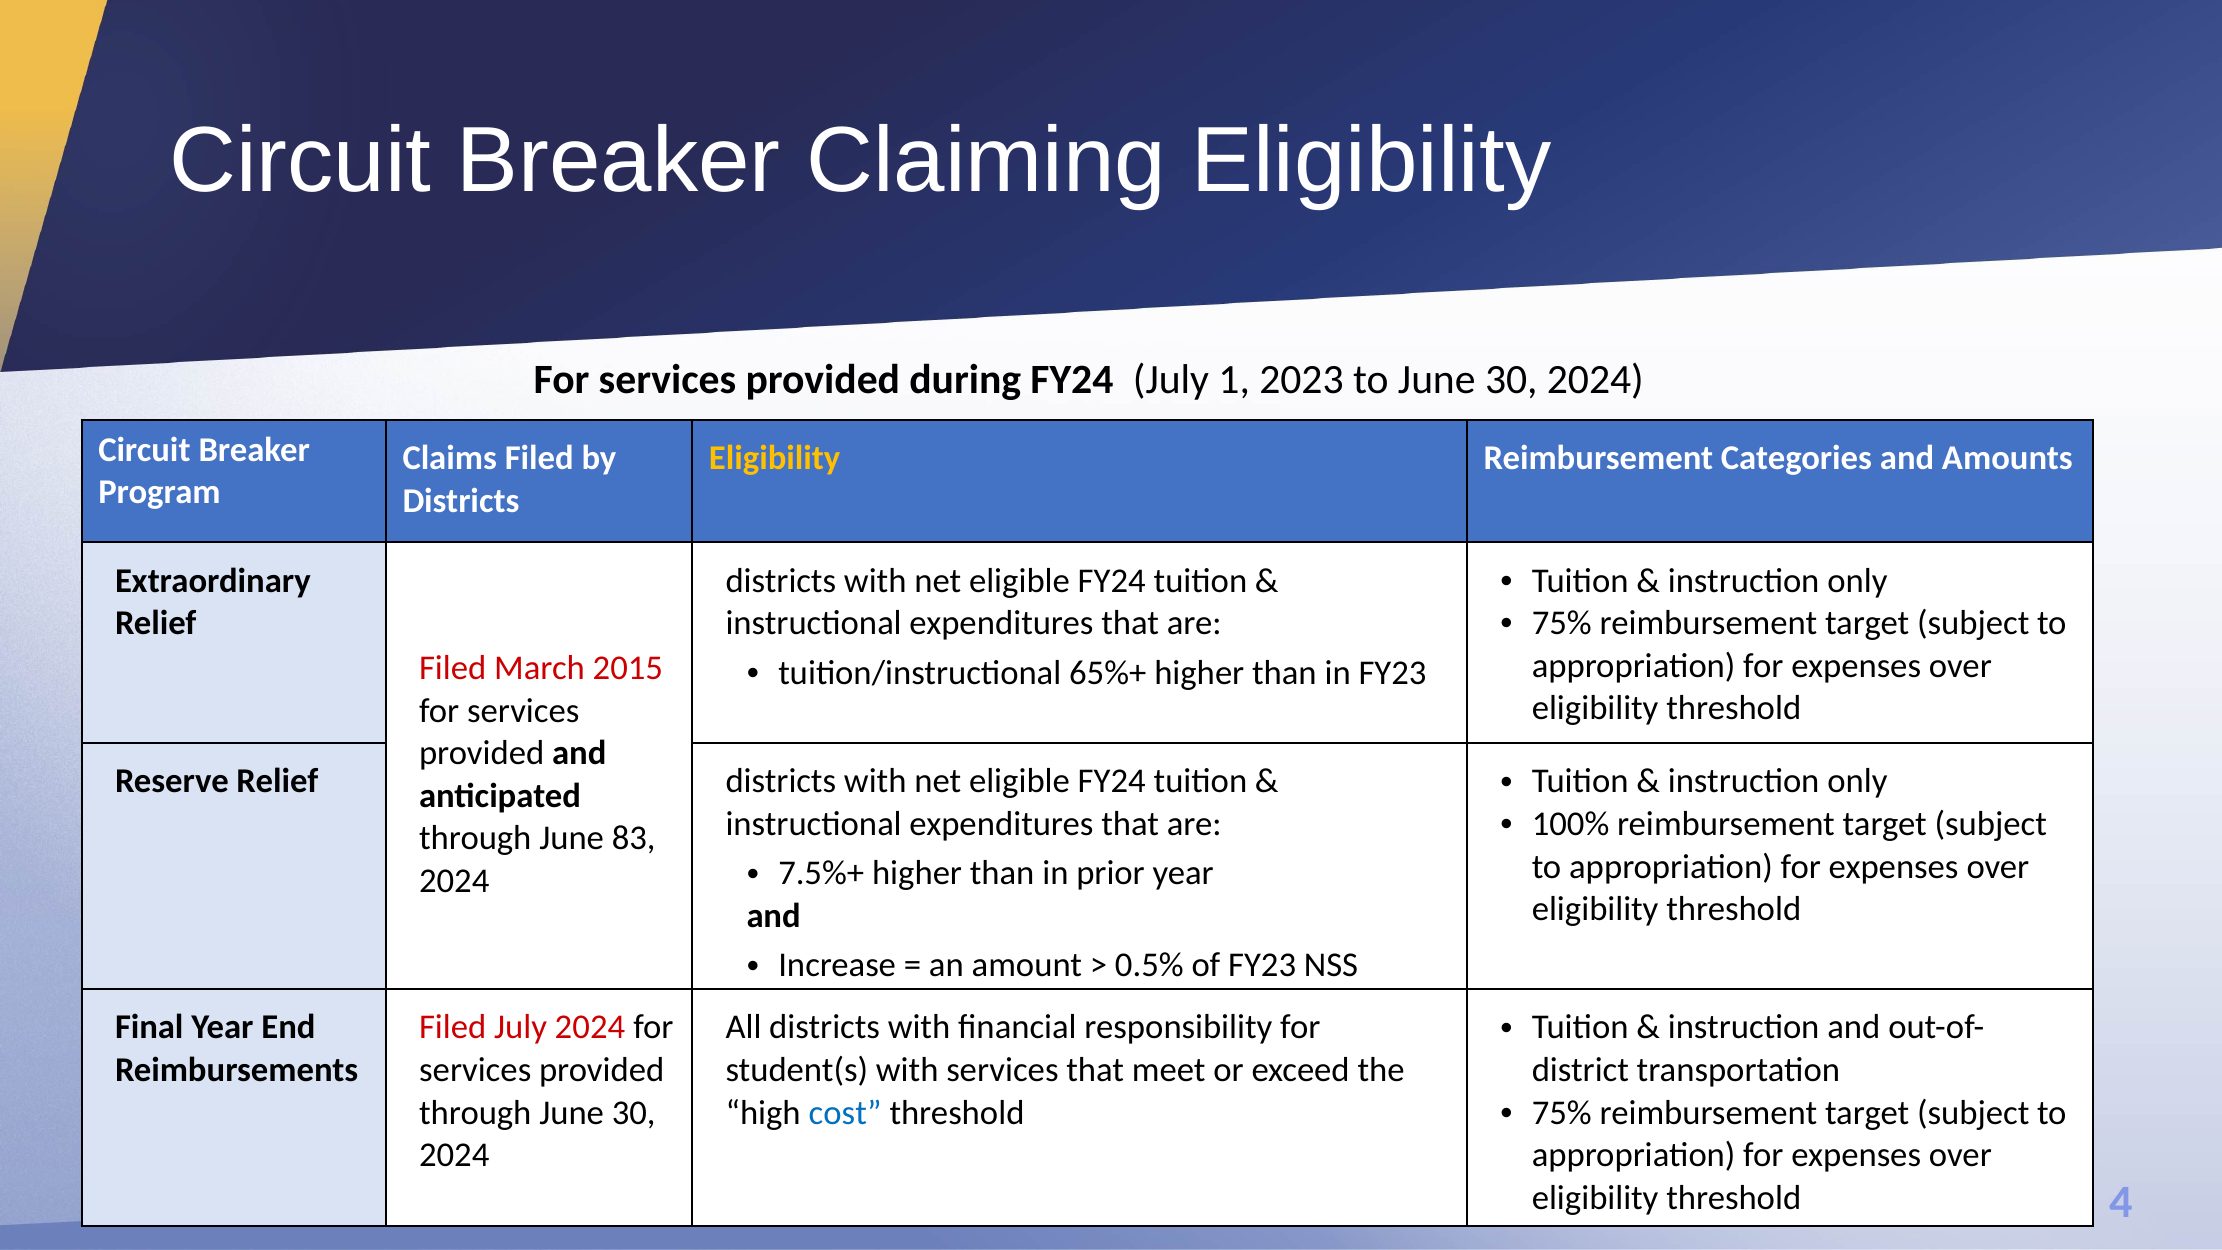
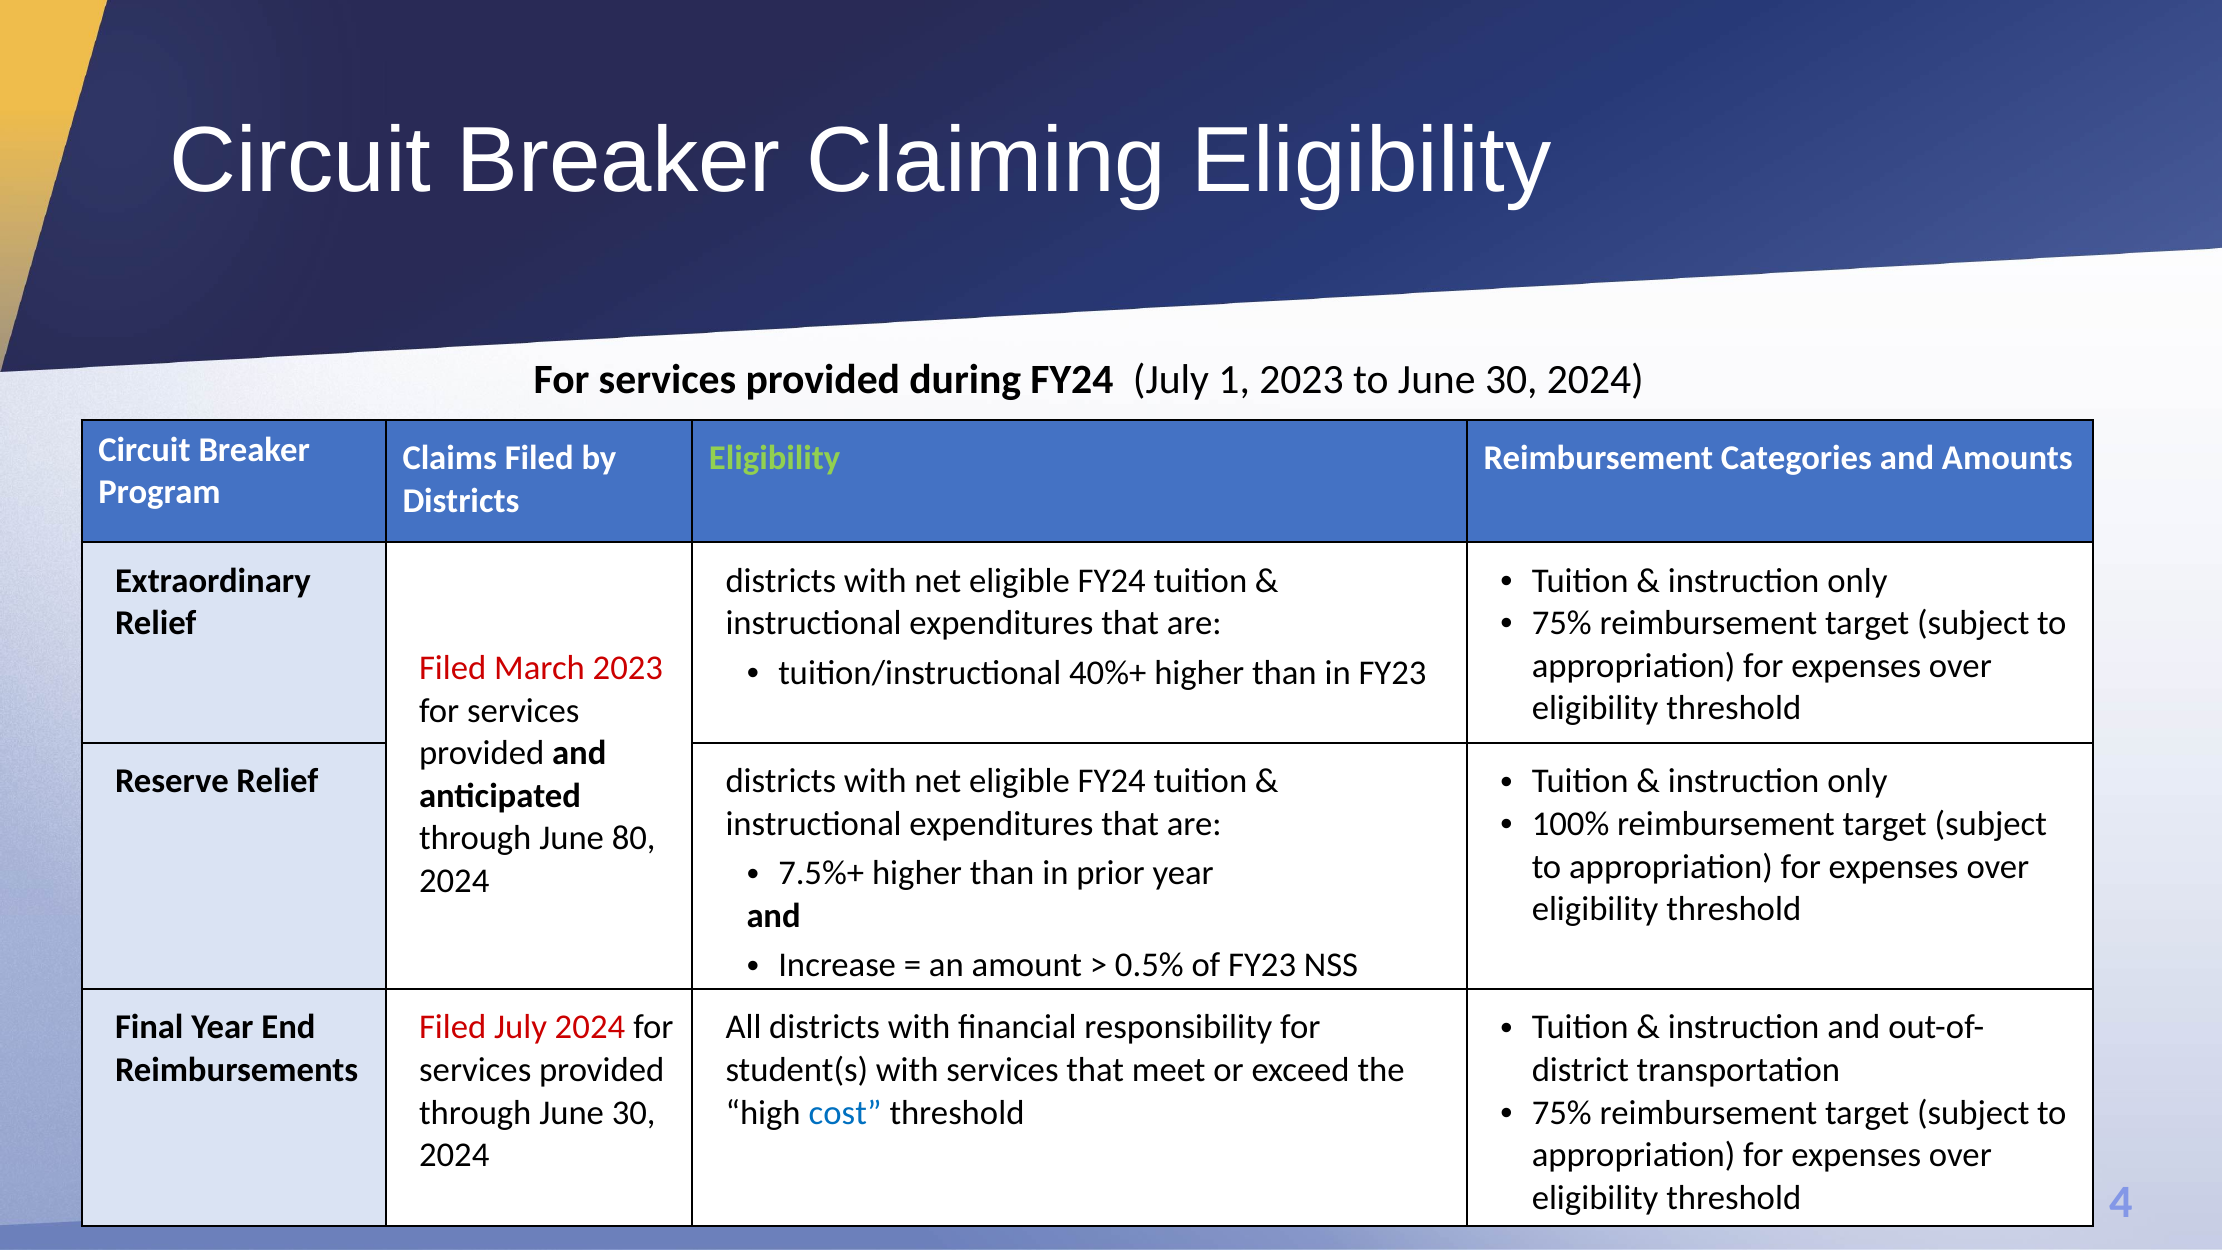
Eligibility at (775, 458) colour: yellow -> light green
March 2015: 2015 -> 2023
65%+: 65%+ -> 40%+
83: 83 -> 80
